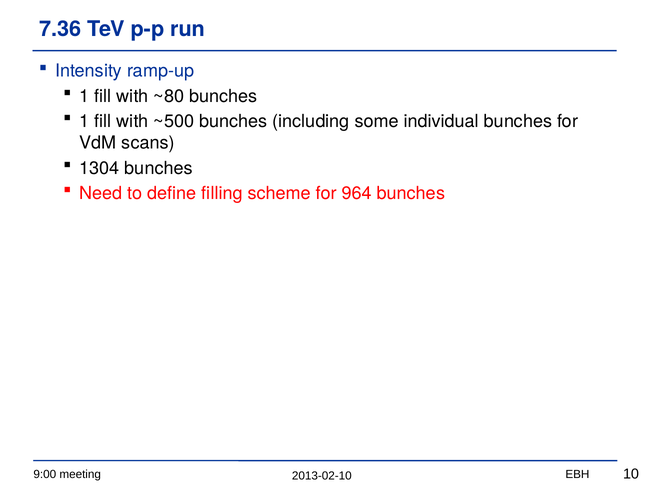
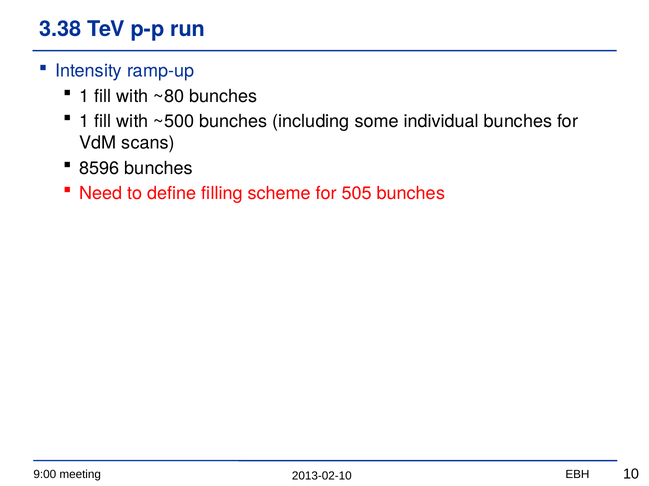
7.36: 7.36 -> 3.38
1304: 1304 -> 8596
964: 964 -> 505
